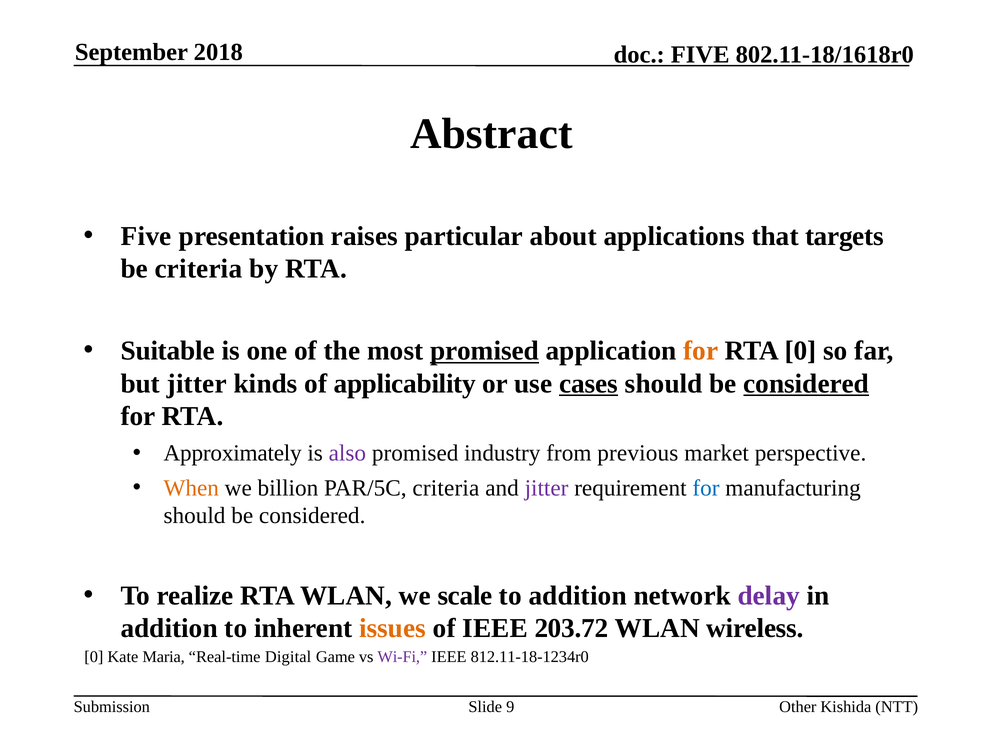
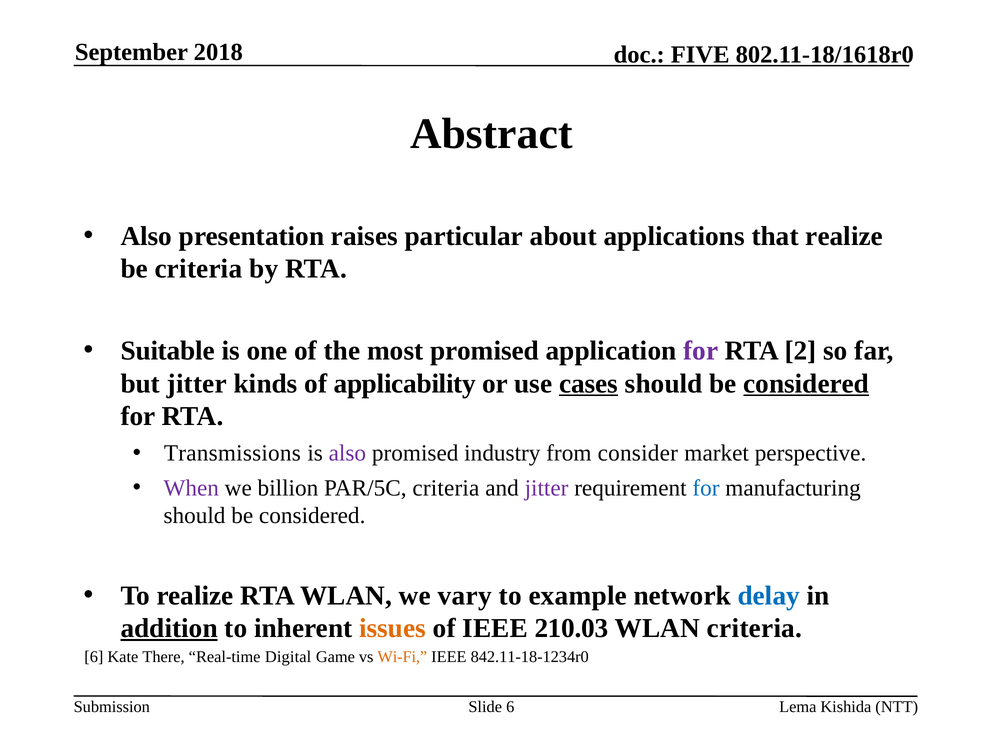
Five at (146, 236): Five -> Also
that targets: targets -> realize
promised at (485, 351) underline: present -> none
for at (701, 351) colour: orange -> purple
RTA 0: 0 -> 2
Approximately: Approximately -> Transmissions
previous: previous -> consider
When colour: orange -> purple
scale: scale -> vary
to addition: addition -> example
delay colour: purple -> blue
addition at (169, 629) underline: none -> present
203.72: 203.72 -> 210.03
WLAN wireless: wireless -> criteria
0 at (94, 657): 0 -> 6
Maria: Maria -> There
Wi-Fi colour: purple -> orange
812.11-18-1234r0: 812.11-18-1234r0 -> 842.11-18-1234r0
Slide 9: 9 -> 6
Other: Other -> Lema
